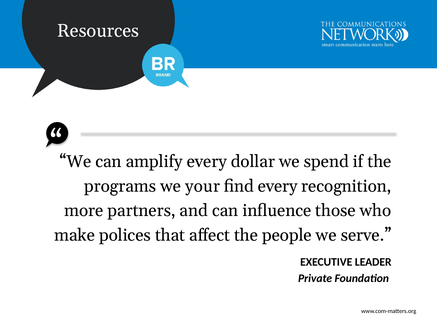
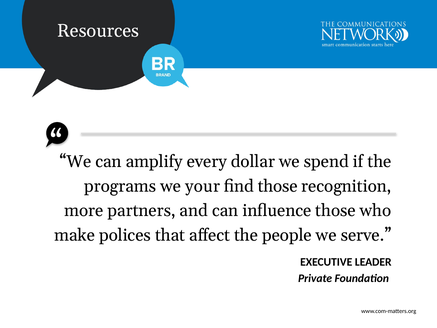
find every: every -> those
